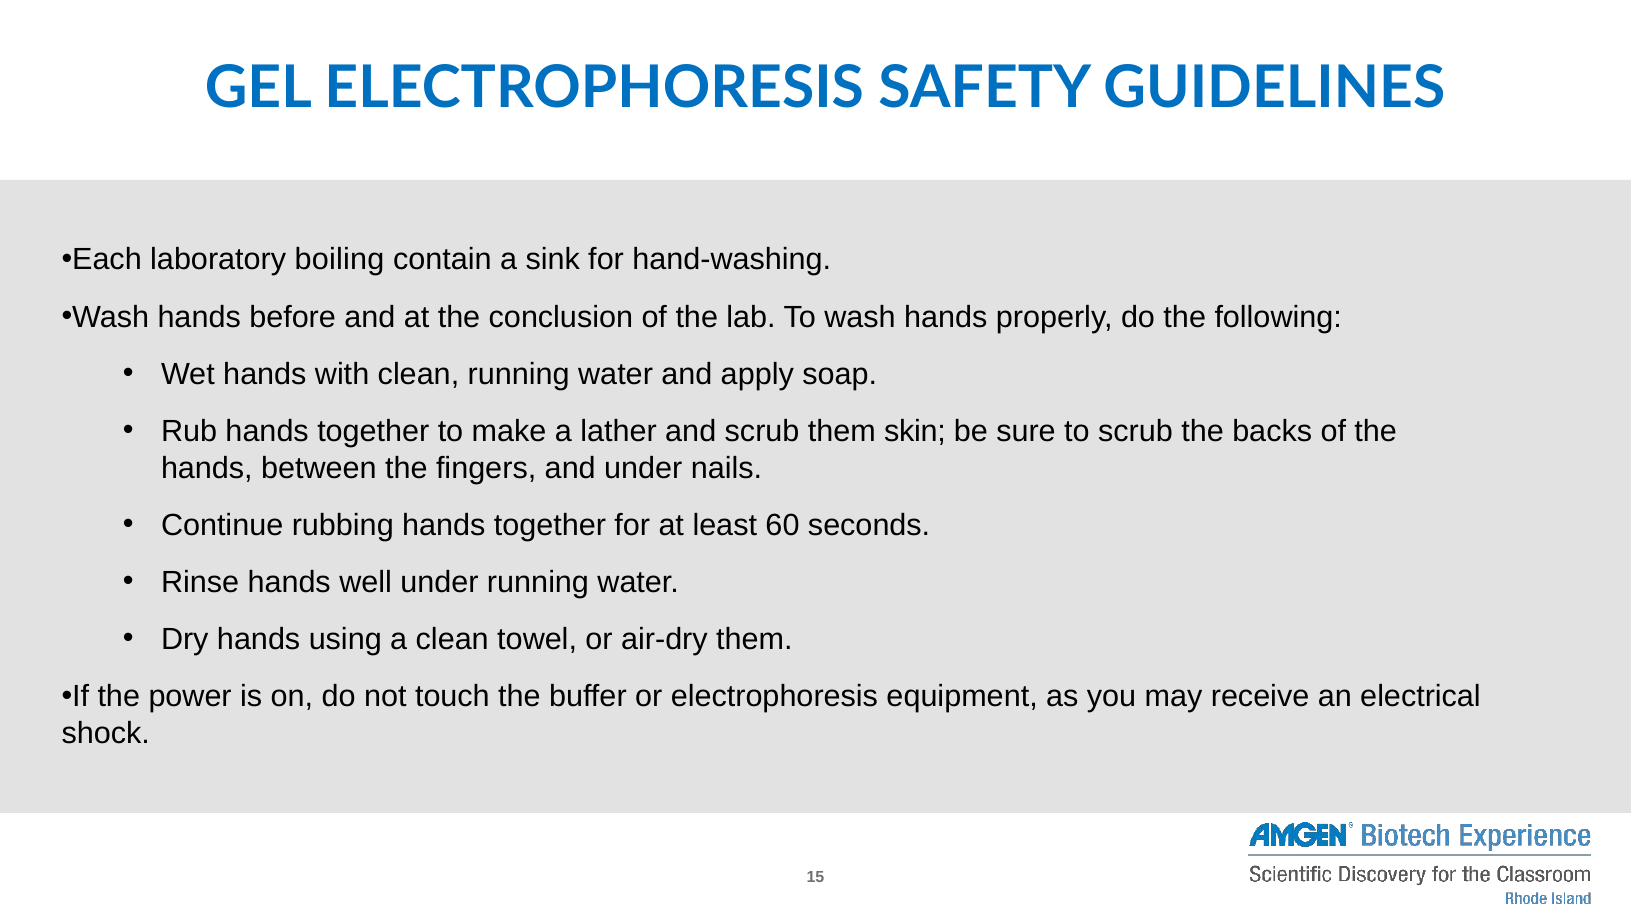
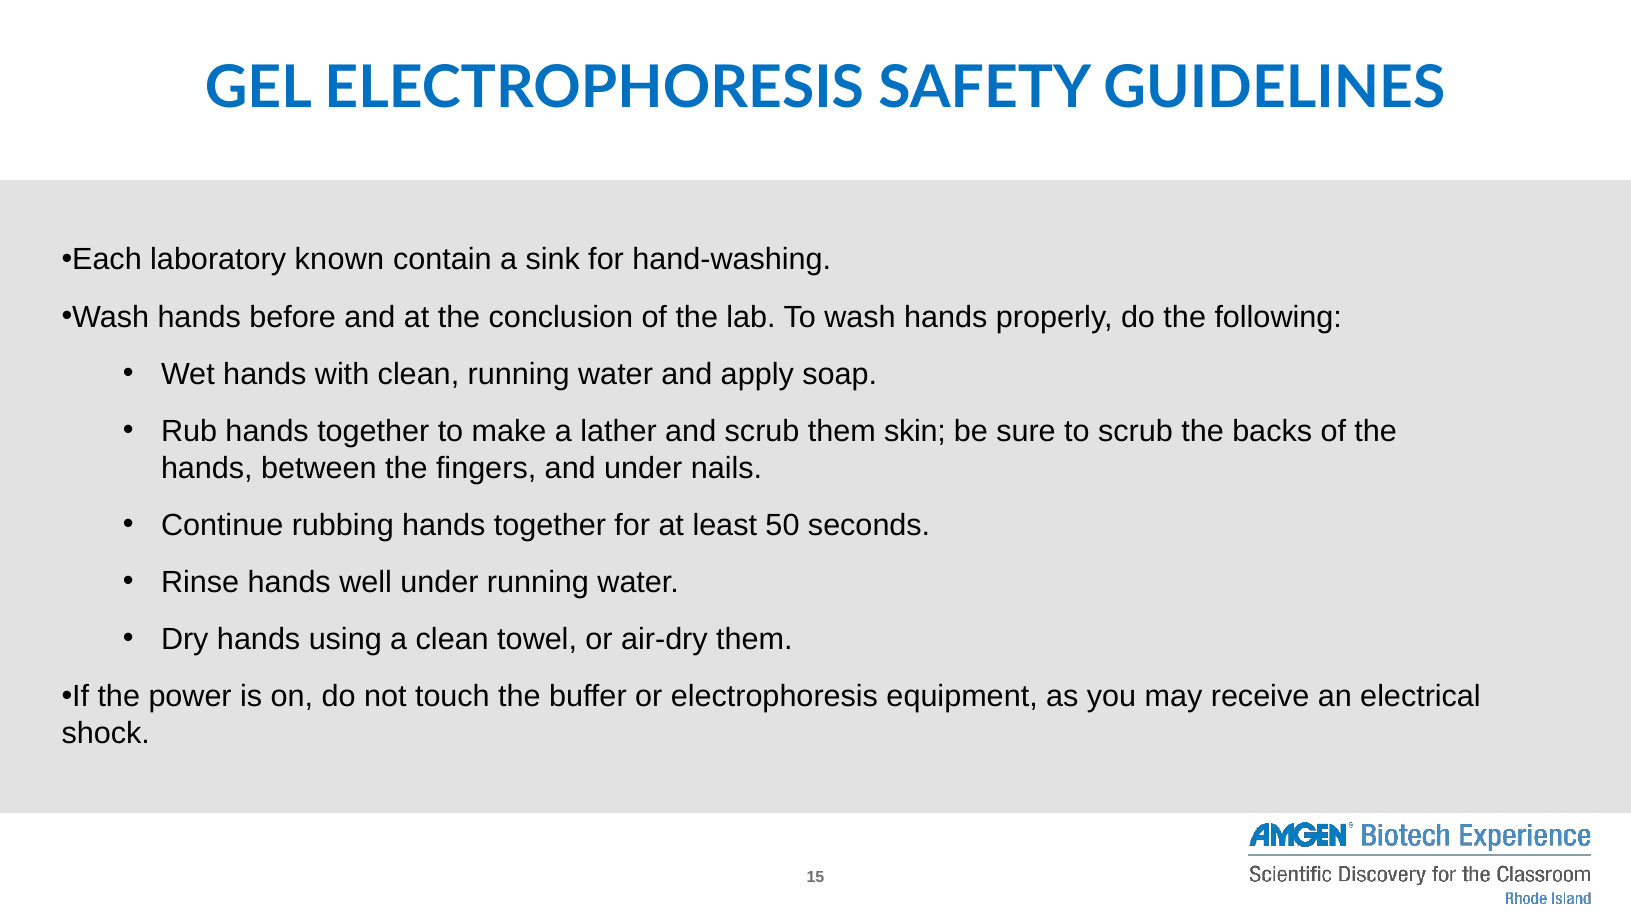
boiling: boiling -> known
60: 60 -> 50
